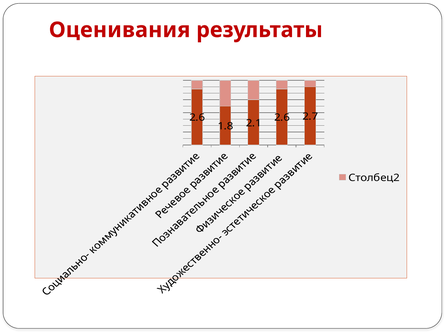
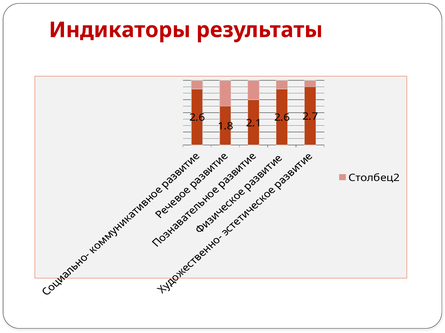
Оценивания: Оценивания -> Индикаторы
